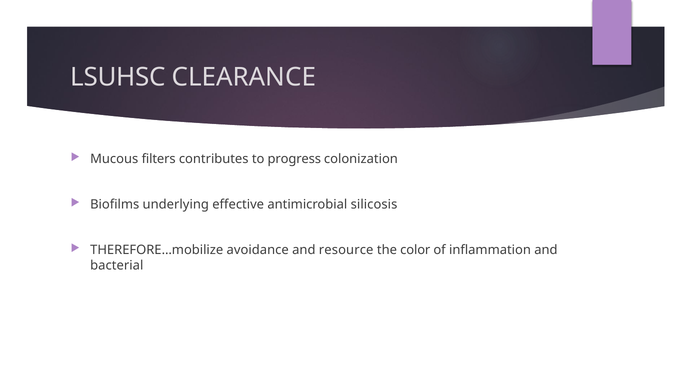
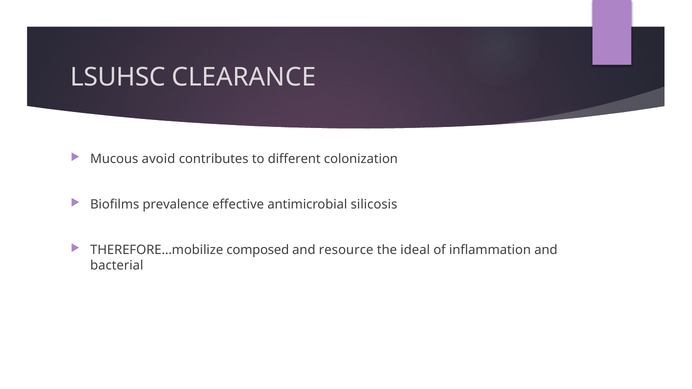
filters: filters -> avoid
progress: progress -> different
underlying: underlying -> prevalence
avoidance: avoidance -> composed
color: color -> ideal
